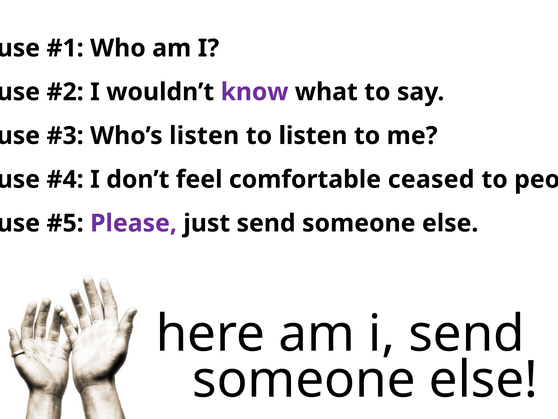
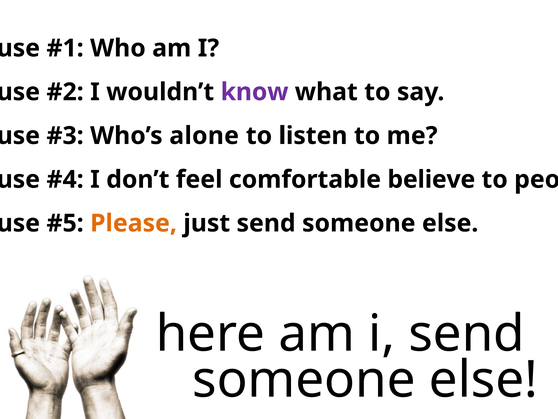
Who’s listen: listen -> alone
ceased: ceased -> believe
Please colour: purple -> orange
